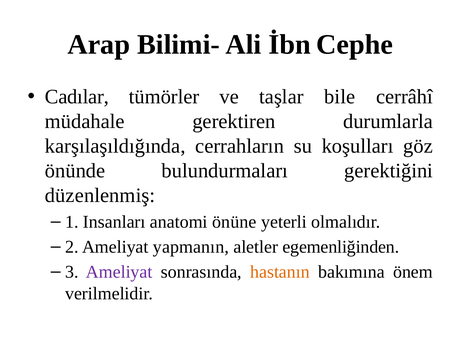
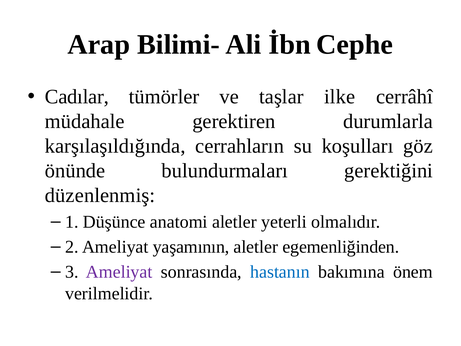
bile: bile -> ilke
Insanları: Insanları -> Düşünce
anatomi önüne: önüne -> aletler
yapmanın: yapmanın -> yaşamının
hastanın colour: orange -> blue
